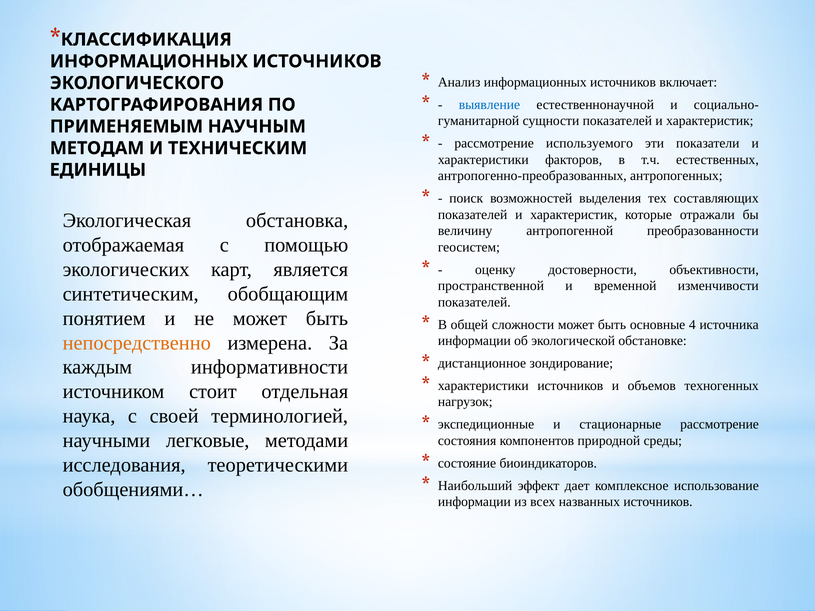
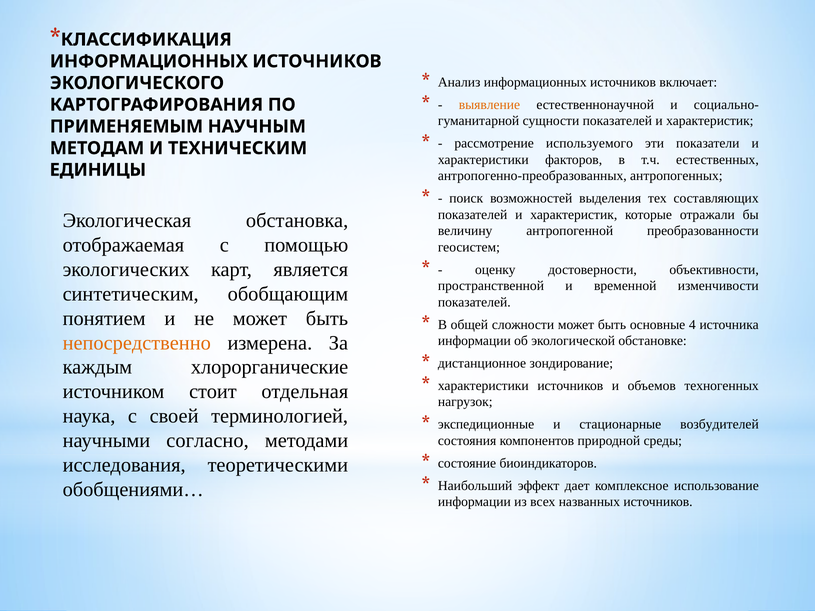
выявление colour: blue -> orange
информативности: информативности -> хлорорганические
стационарные рассмотрение: рассмотрение -> возбудителей
легковые: легковые -> согласно
